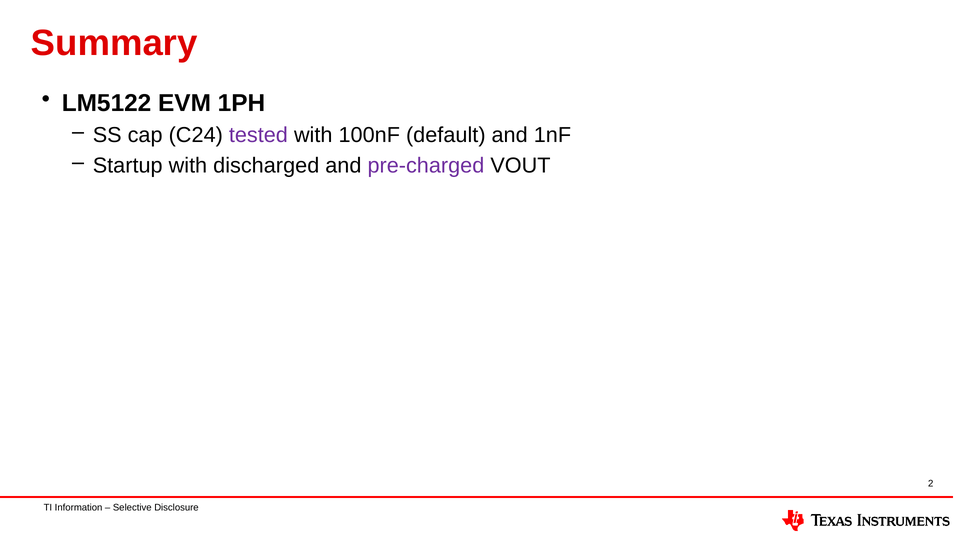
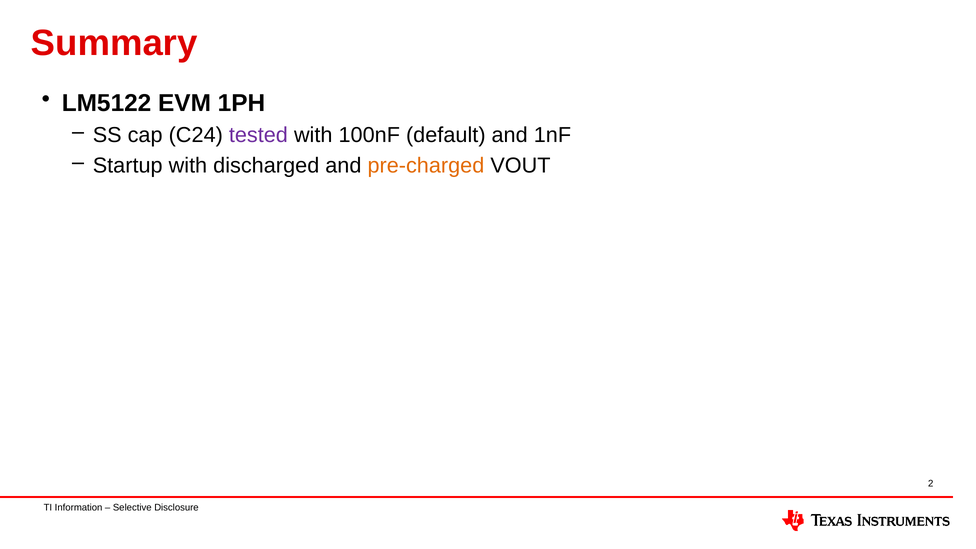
pre-charged colour: purple -> orange
